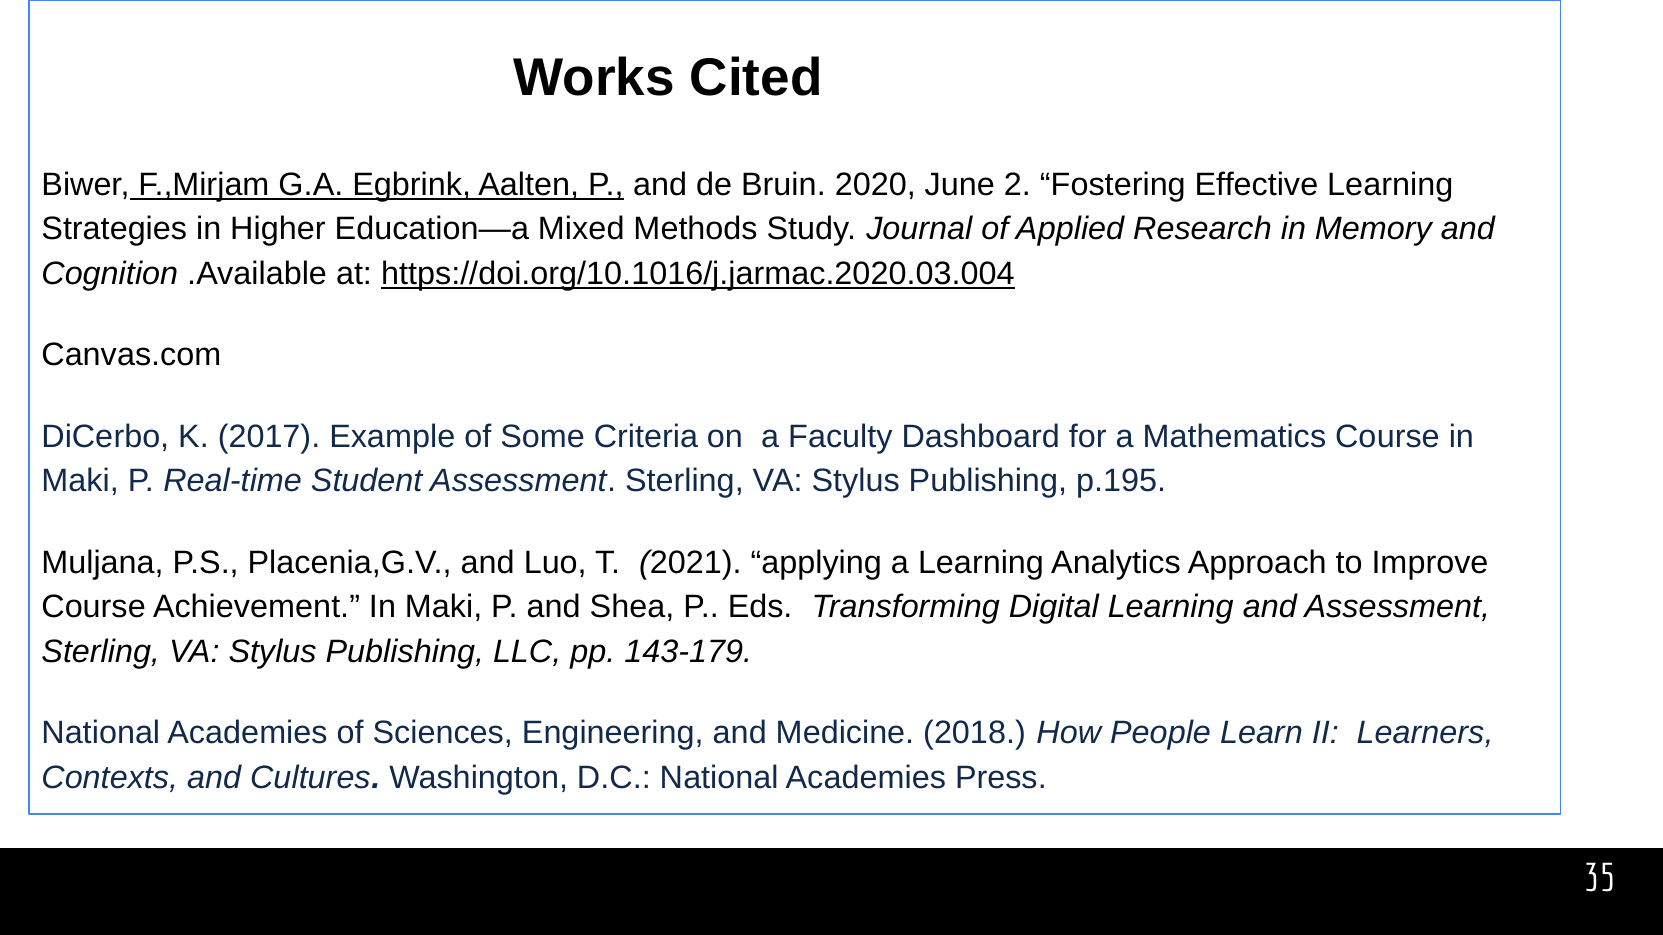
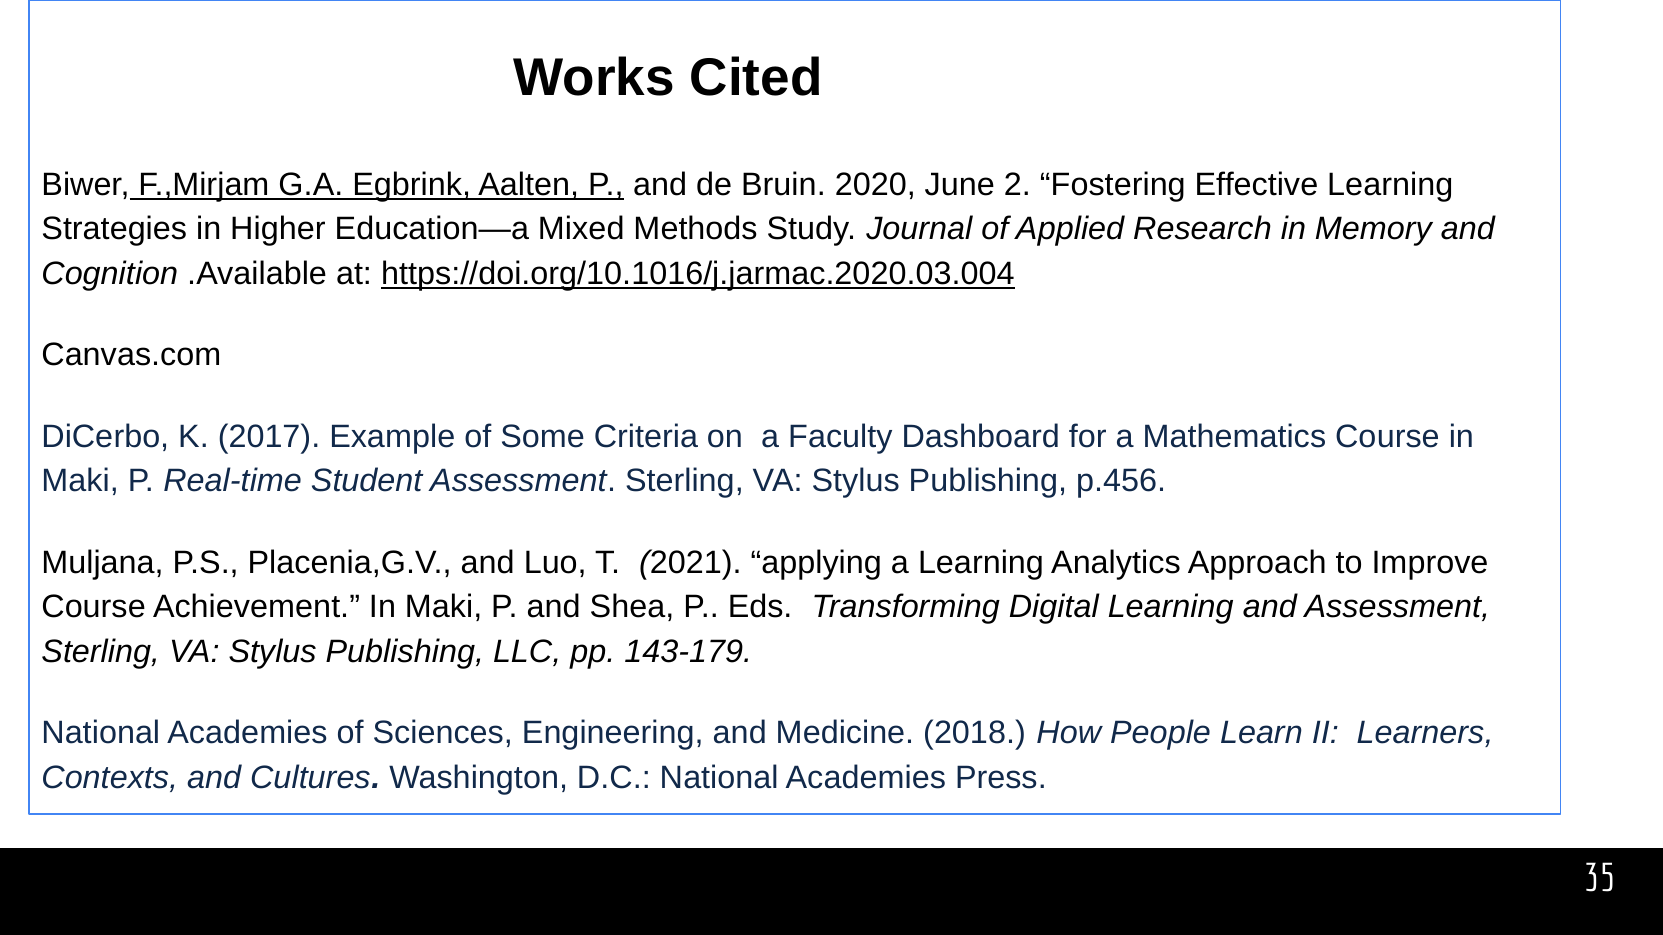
p.195: p.195 -> p.456
